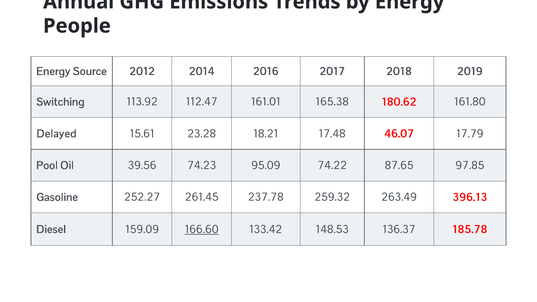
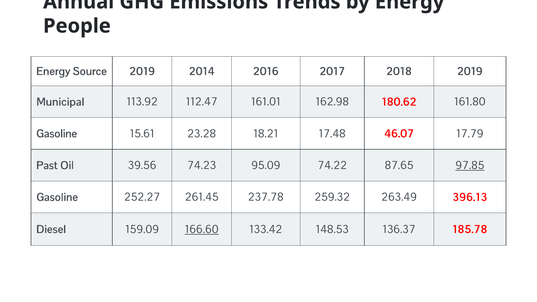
Source 2012: 2012 -> 2019
Switching: Switching -> Municipal
165.38: 165.38 -> 162.98
Delayed at (57, 134): Delayed -> Gasoline
Pool: Pool -> Past
97.85 underline: none -> present
